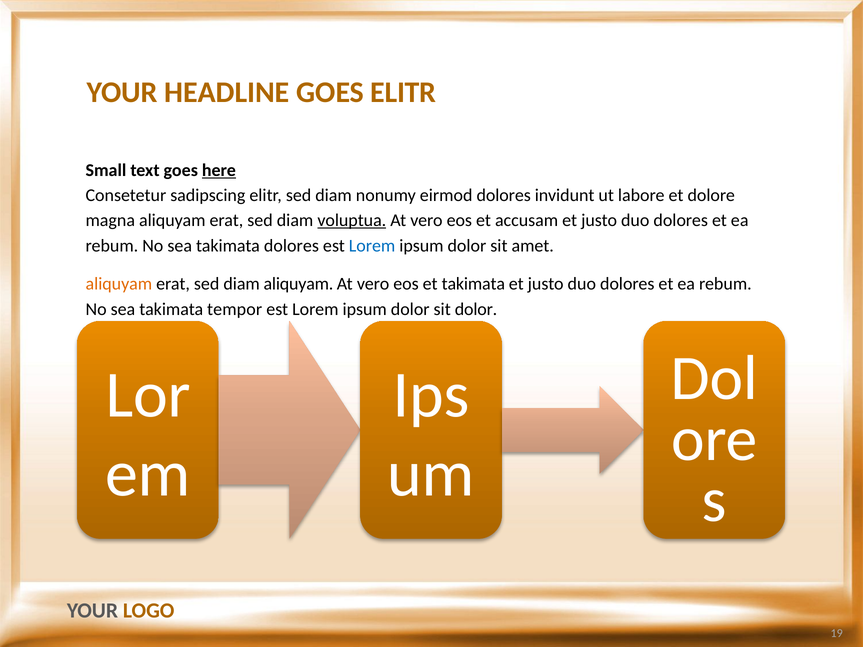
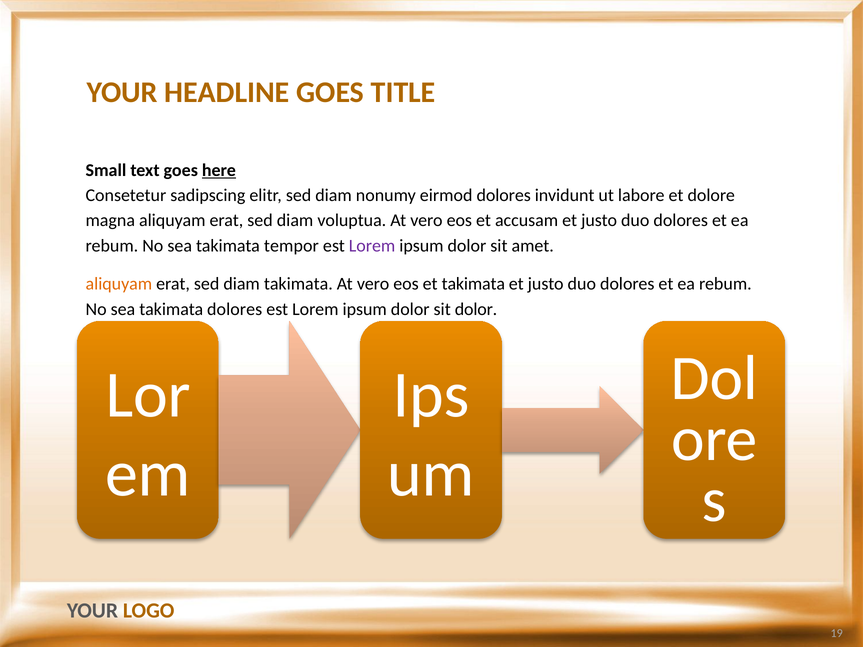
GOES ELITR: ELITR -> TITLE
voluptua underline: present -> none
takimata dolores: dolores -> tempor
Lorem at (372, 246) colour: blue -> purple
diam aliquyam: aliquyam -> takimata
takimata tempor: tempor -> dolores
